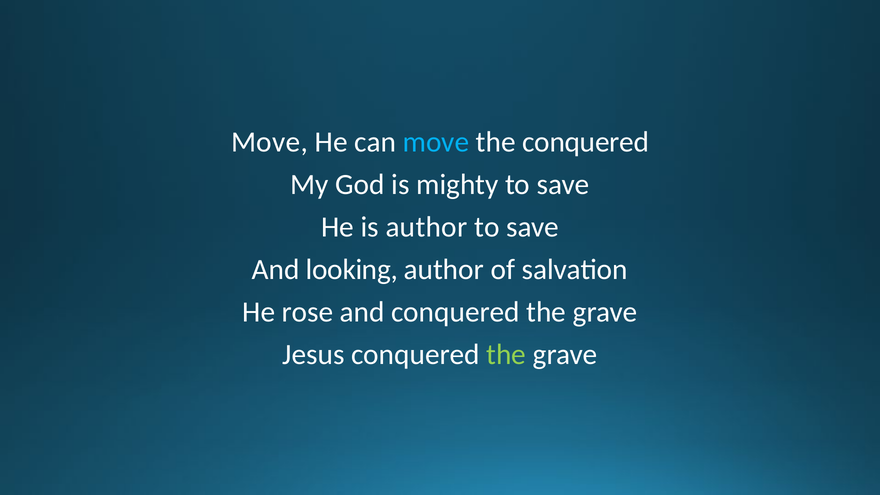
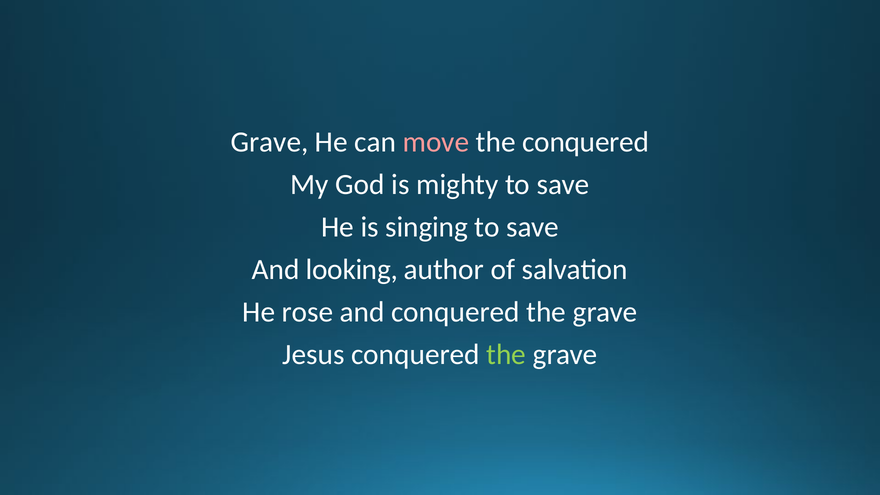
Move at (269, 142): Move -> Grave
move at (436, 142) colour: light blue -> pink
is author: author -> singing
